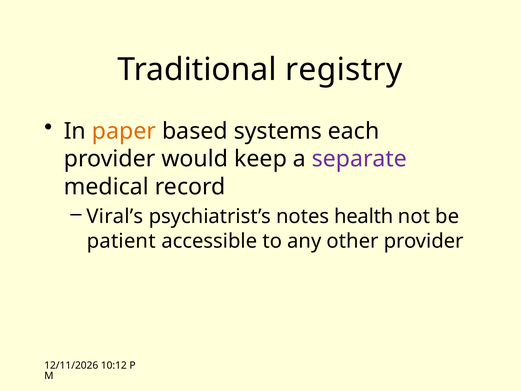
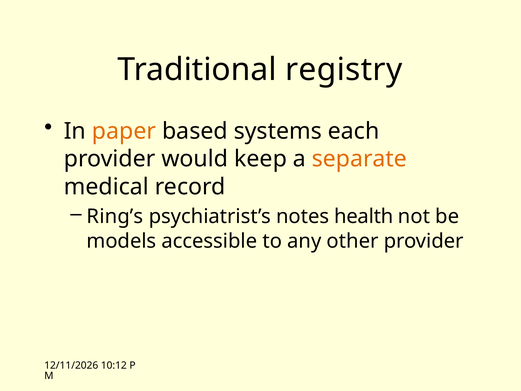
separate colour: purple -> orange
Viral’s: Viral’s -> Ring’s
patient: patient -> models
